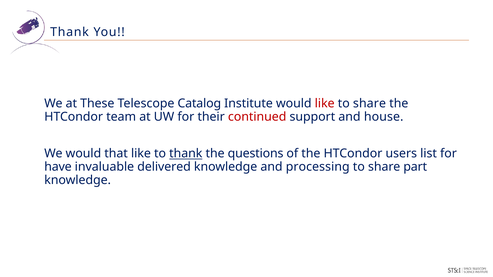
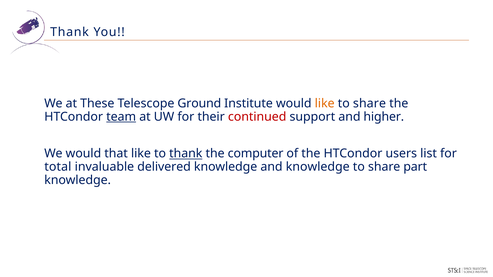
Catalog: Catalog -> Ground
like at (325, 104) colour: red -> orange
team underline: none -> present
house: house -> higher
questions: questions -> computer
have: have -> total
and processing: processing -> knowledge
